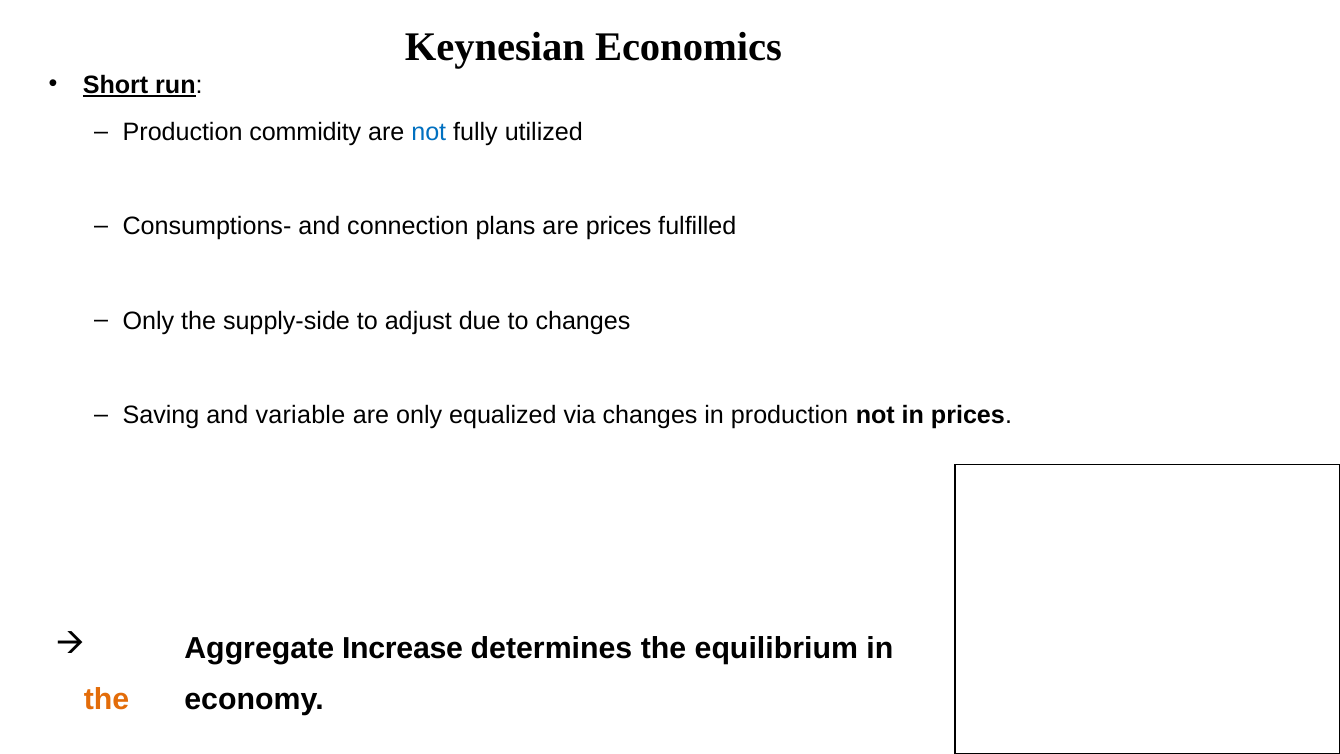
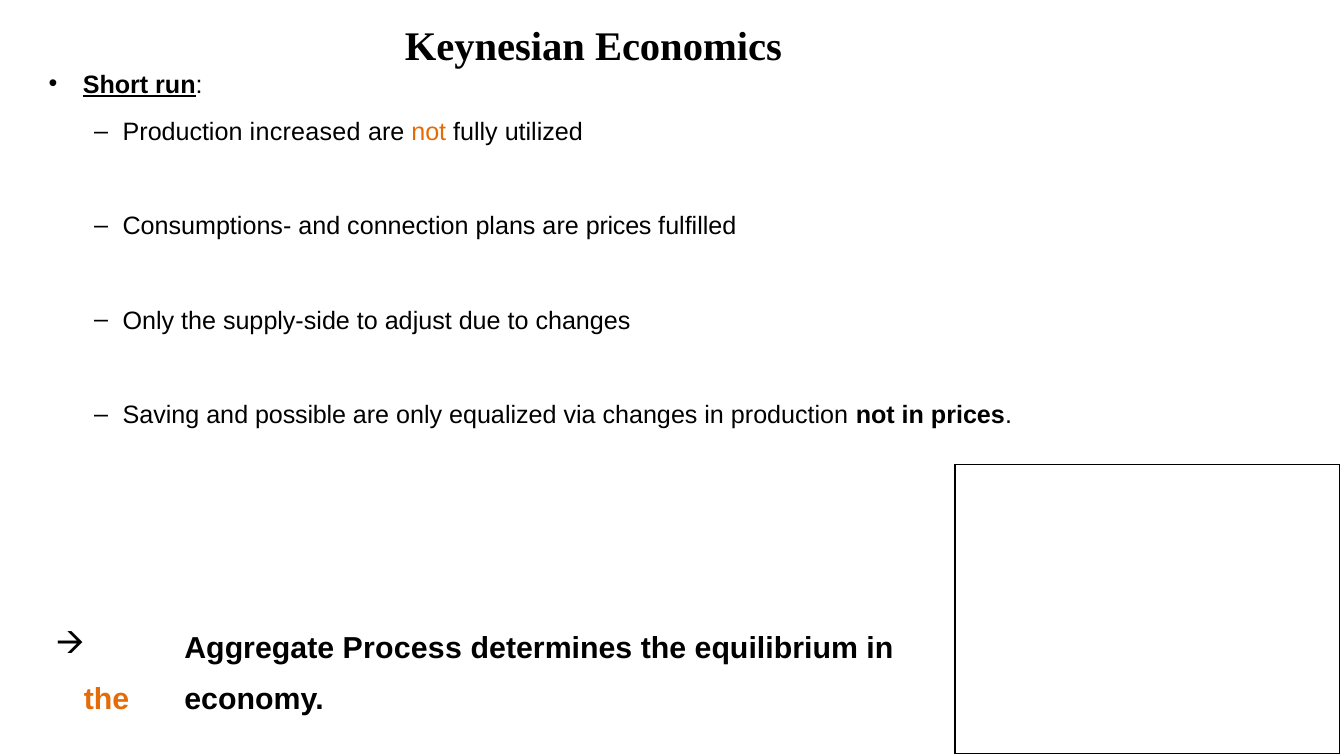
commidity: commidity -> increased
not at (429, 132) colour: blue -> orange
variable: variable -> possible
Increase: Increase -> Process
